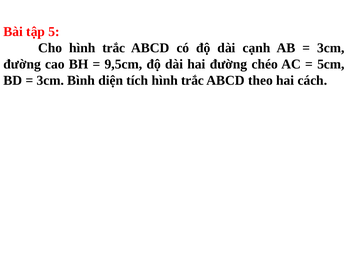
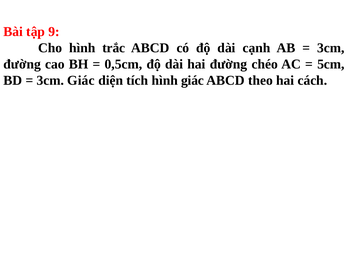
5: 5 -> 9
9,5cm: 9,5cm -> 0,5cm
3cm Bình: Bình -> Giác
tích hình trắc: trắc -> giác
